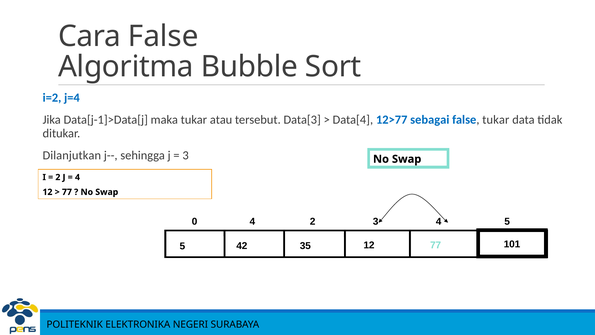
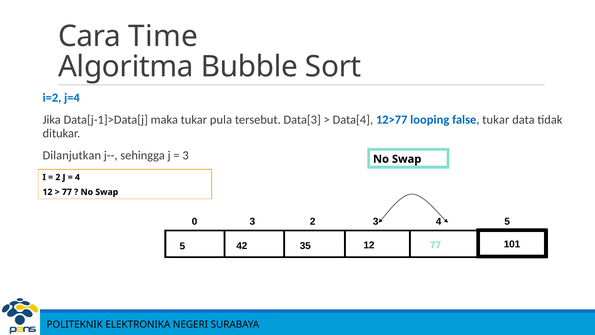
Cara False: False -> Time
atau: atau -> pula
sebagai: sebagai -> looping
0 4: 4 -> 3
